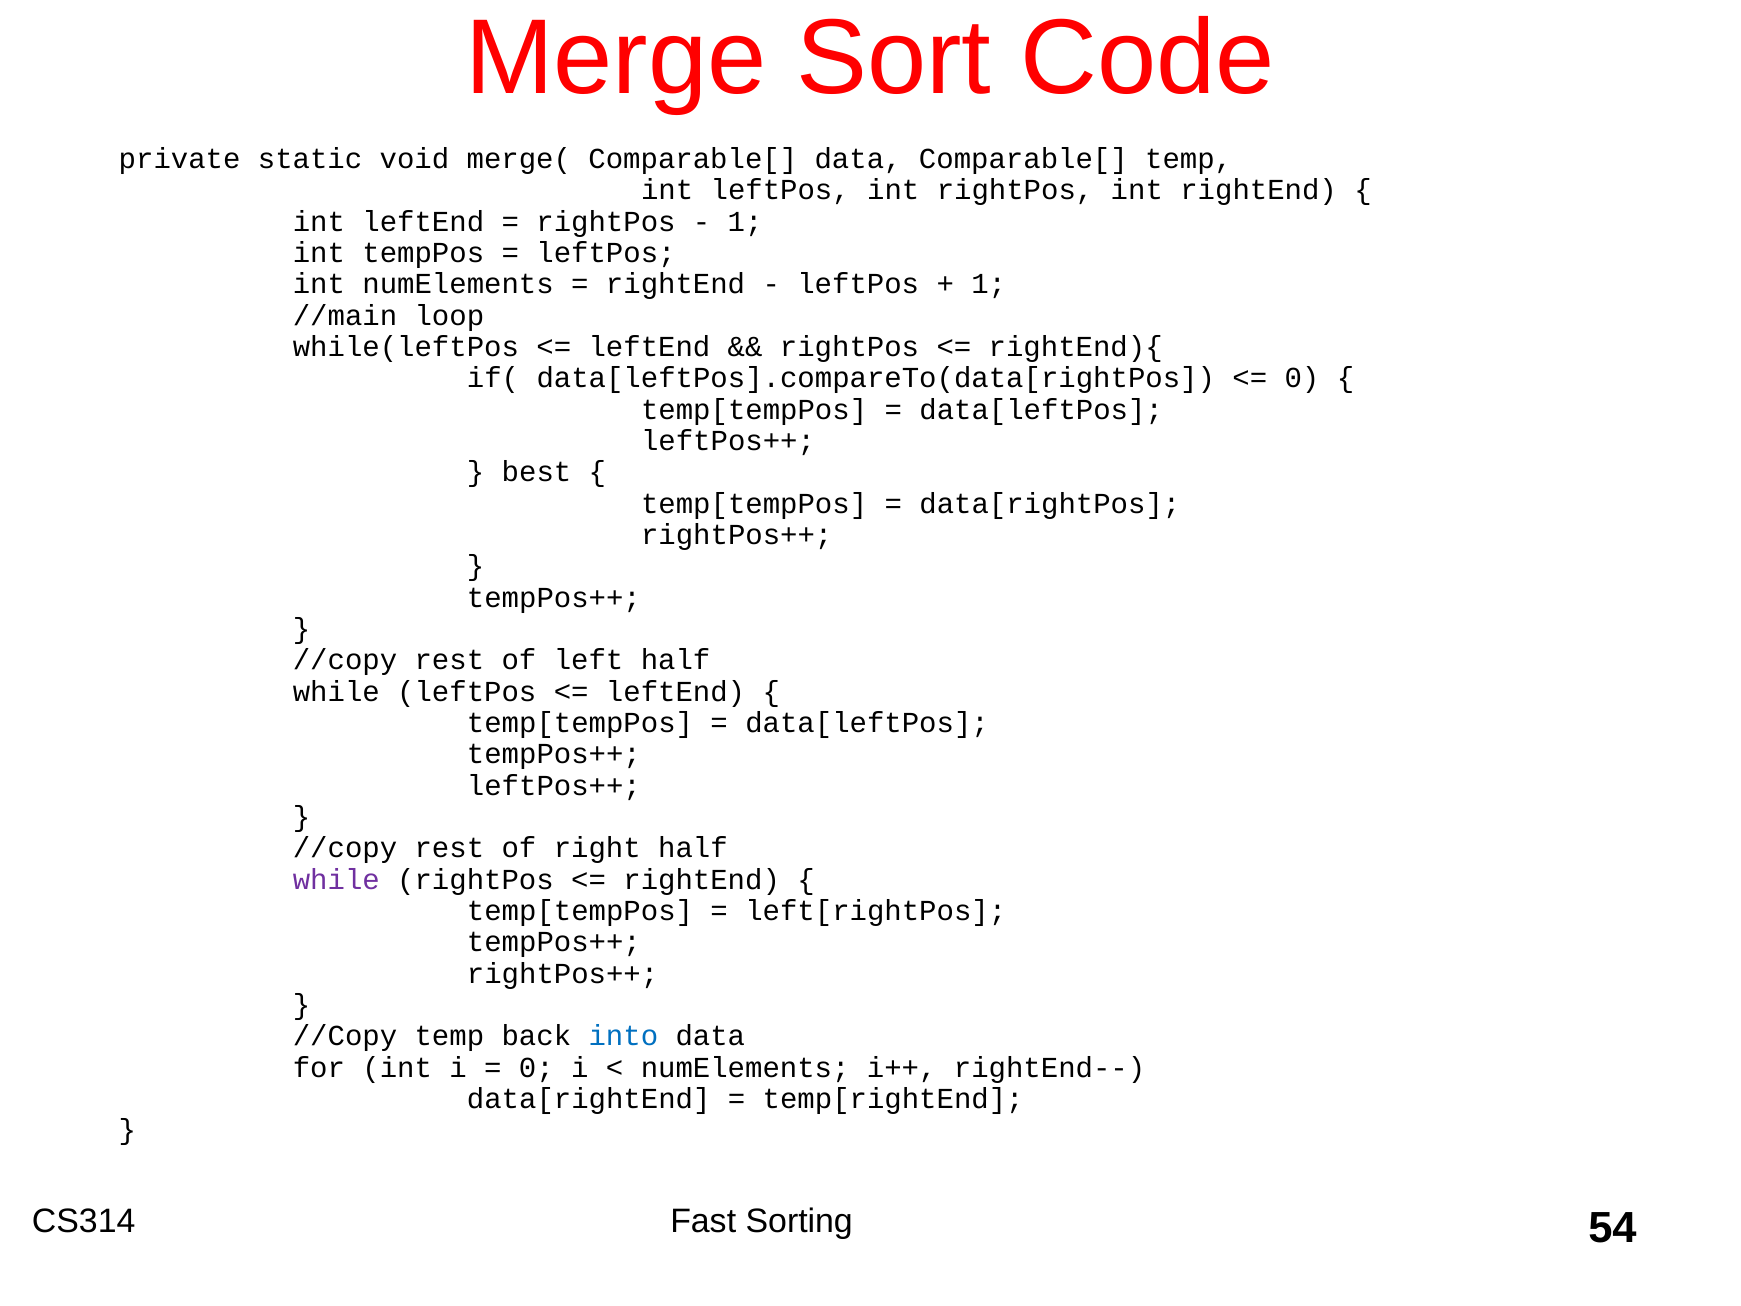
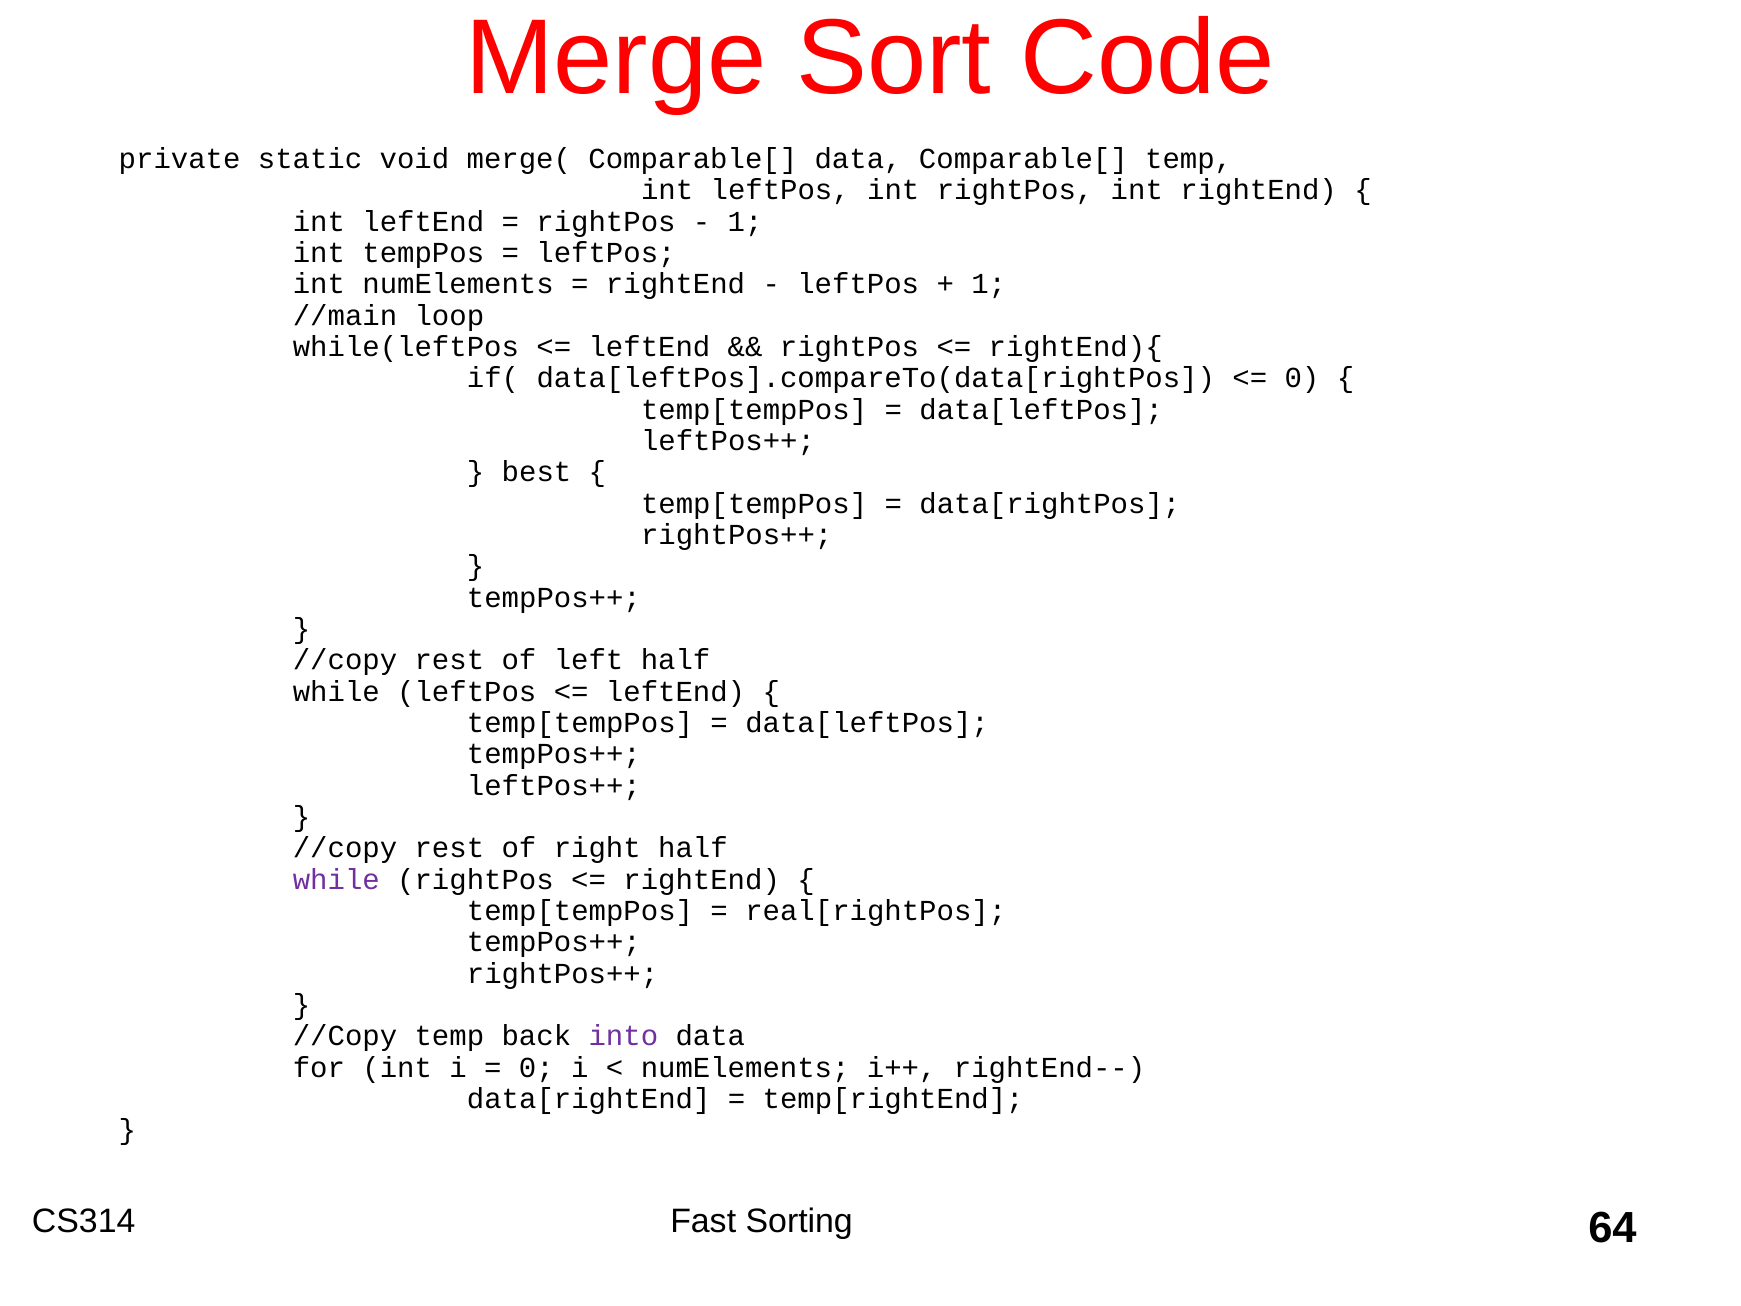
left[rightPos: left[rightPos -> real[rightPos
into colour: blue -> purple
54: 54 -> 64
